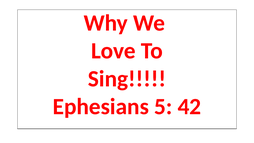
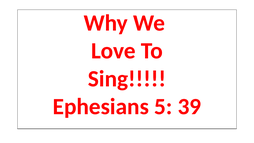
42: 42 -> 39
